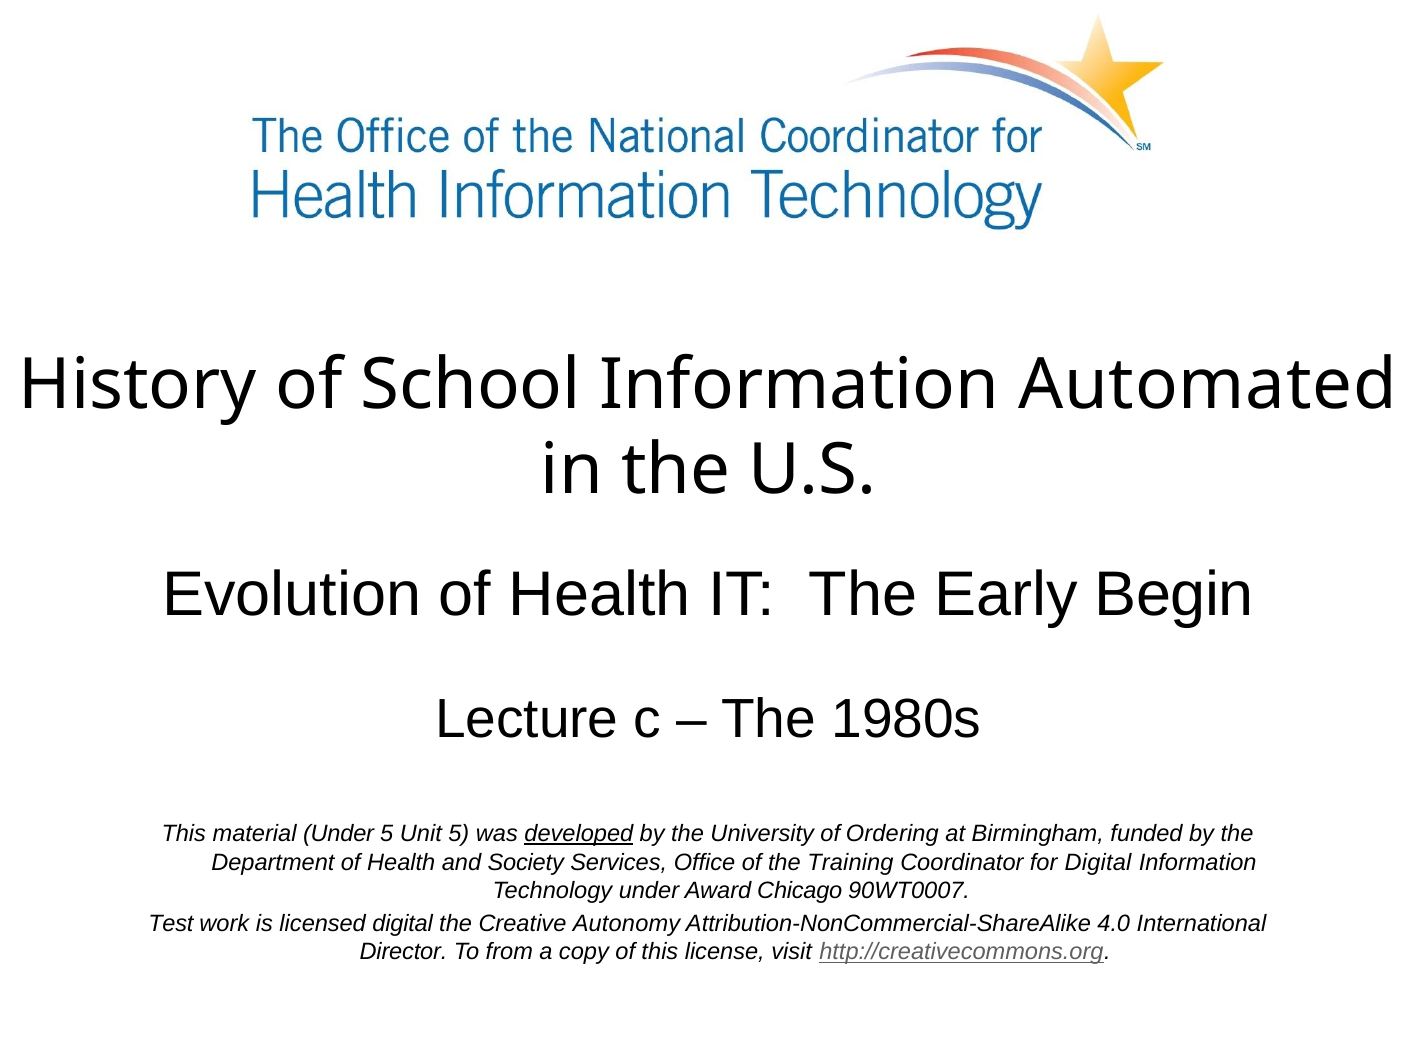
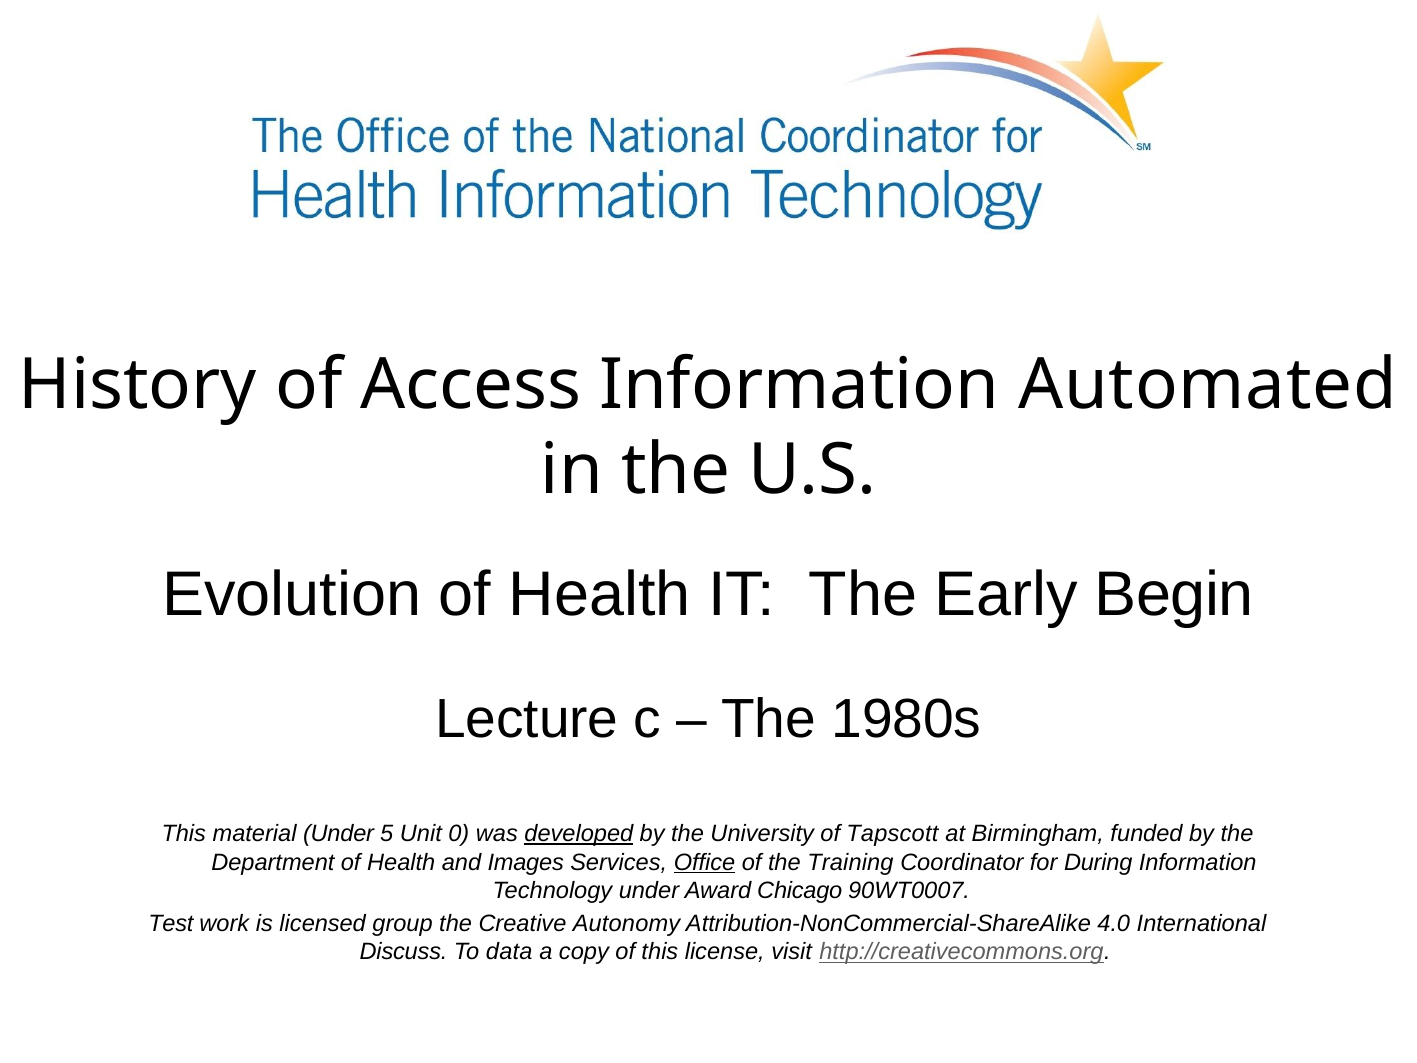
School: School -> Access
Unit 5: 5 -> 0
Ordering: Ordering -> Tapscott
Society: Society -> Images
Office underline: none -> present
for Digital: Digital -> During
licensed digital: digital -> group
Director: Director -> Discuss
from: from -> data
